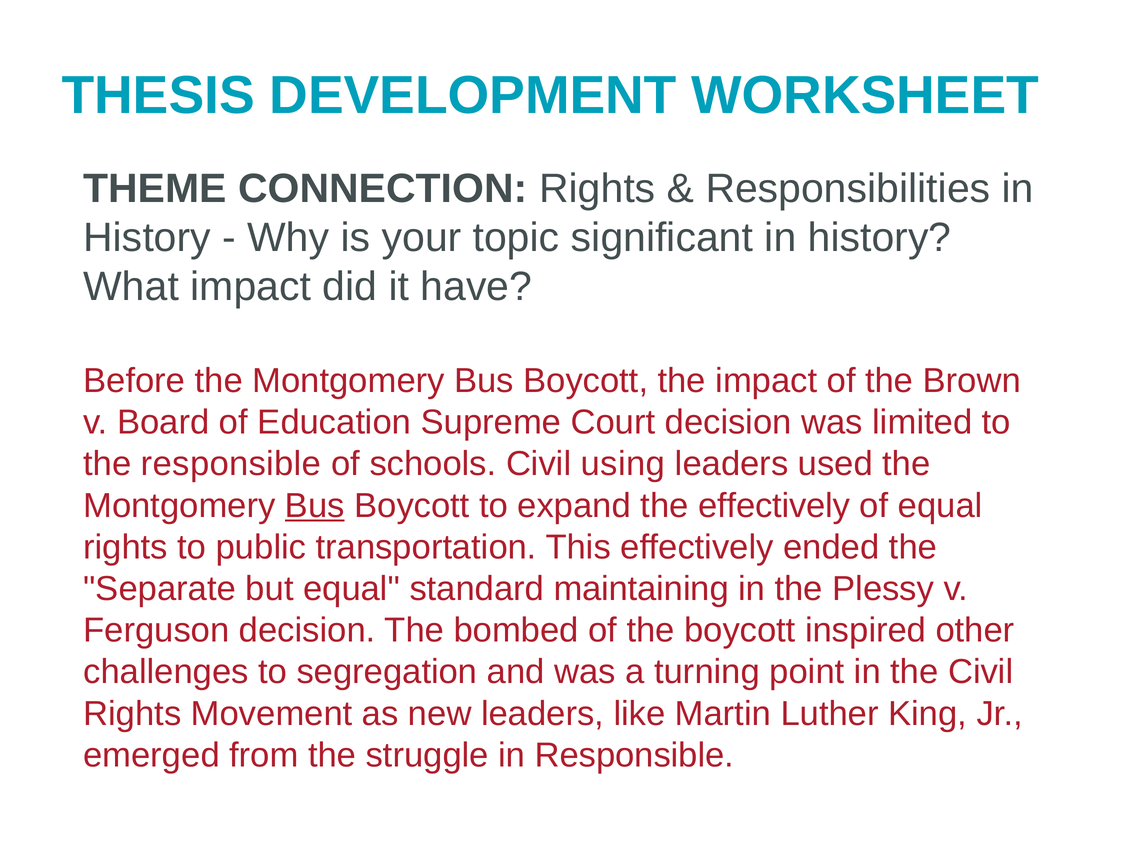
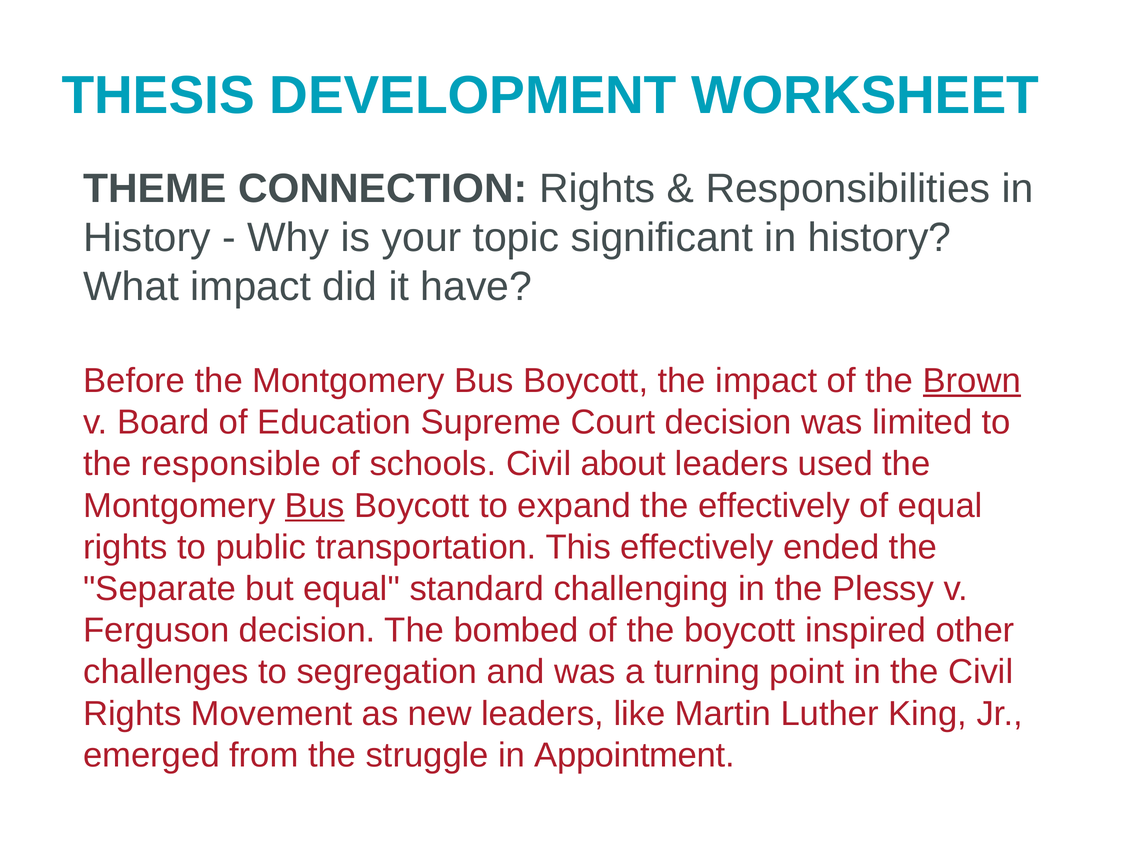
Brown underline: none -> present
using: using -> about
maintaining: maintaining -> challenging
in Responsible: Responsible -> Appointment
